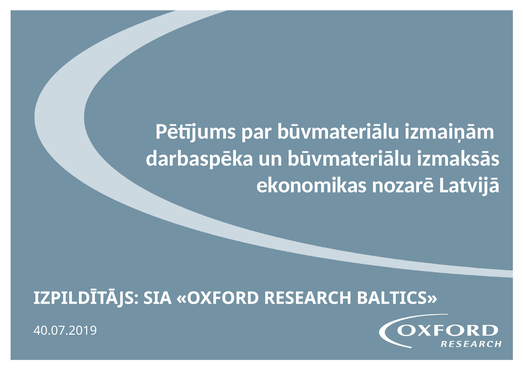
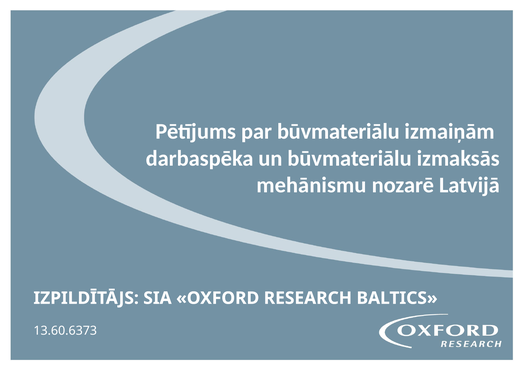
ekonomikas: ekonomikas -> mehānismu
40.07.2019: 40.07.2019 -> 13.60.6373
